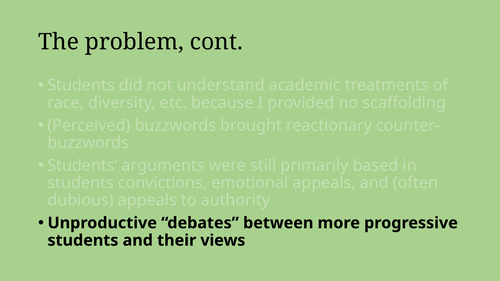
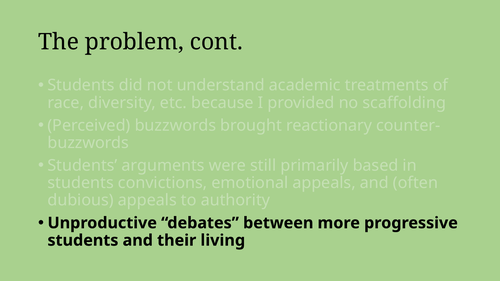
views: views -> living
